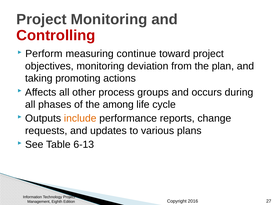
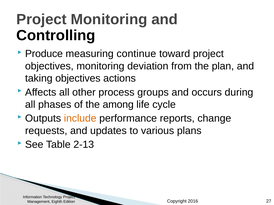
Controlling colour: red -> black
Perform: Perform -> Produce
taking promoting: promoting -> objectives
6-13: 6-13 -> 2-13
